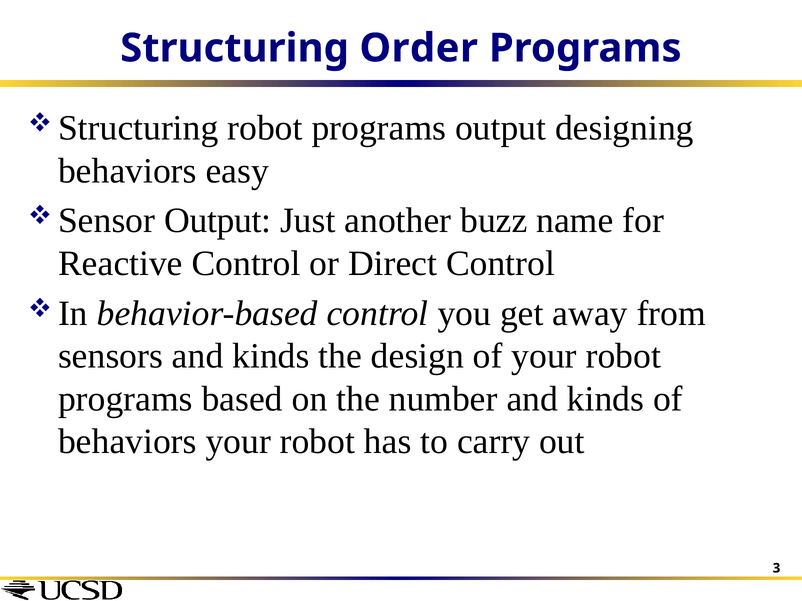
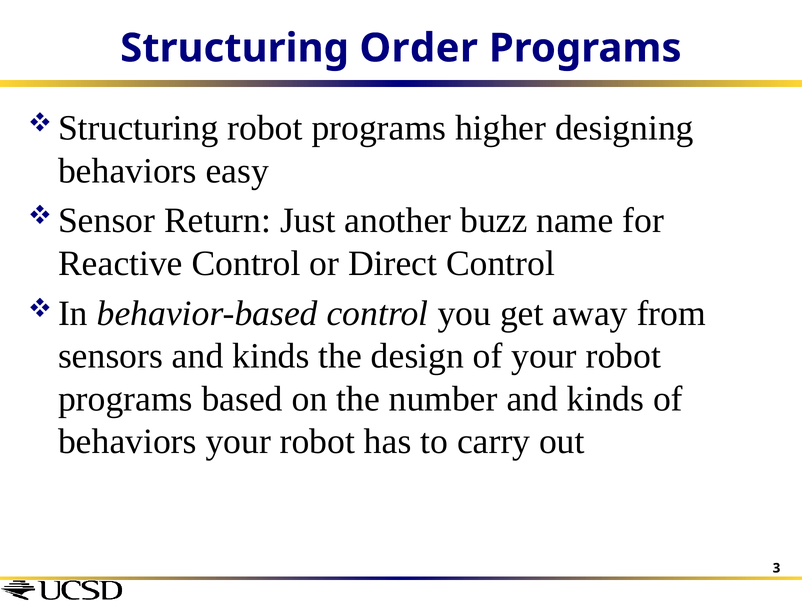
programs output: output -> higher
Output at (218, 221): Output -> Return
